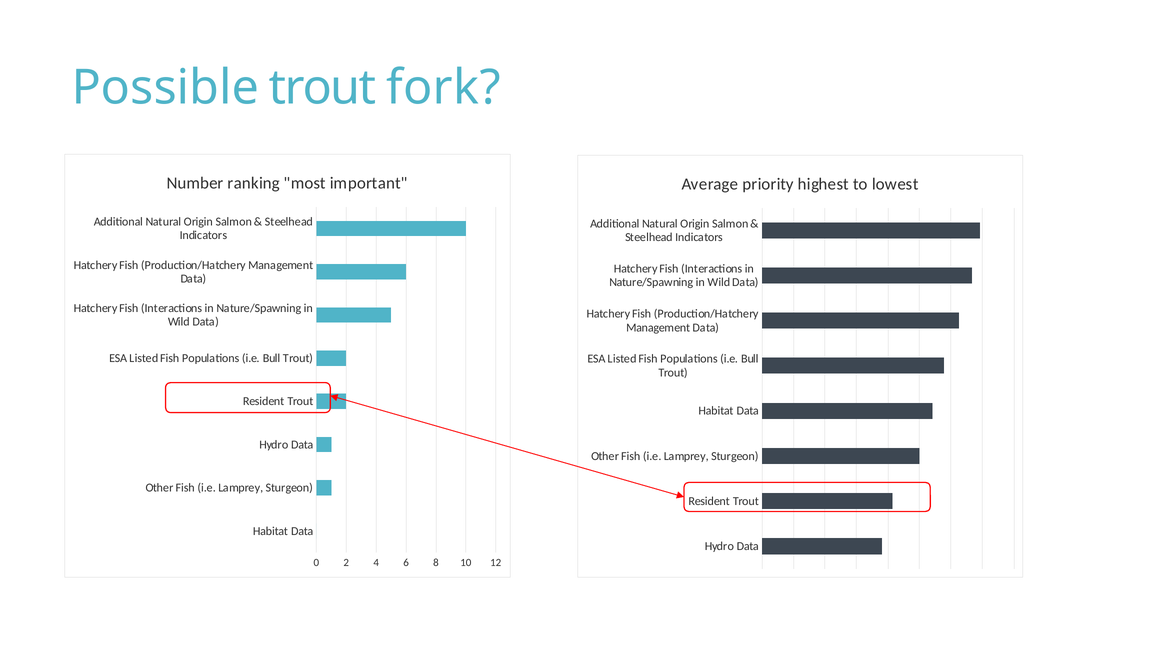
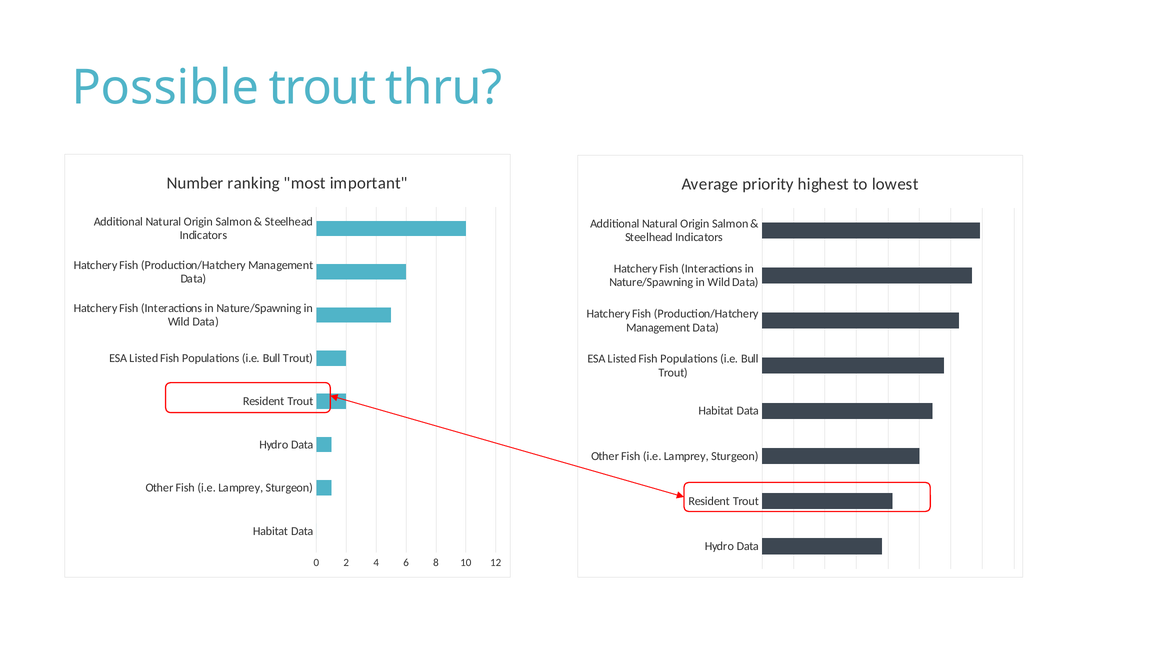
fork: fork -> thru
